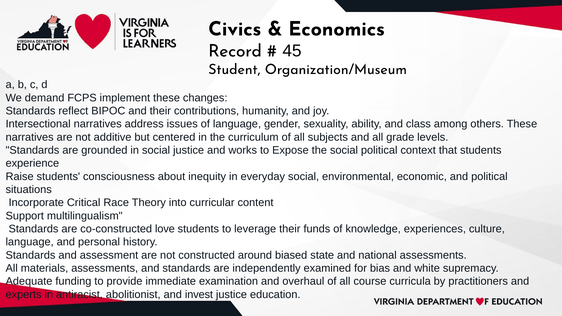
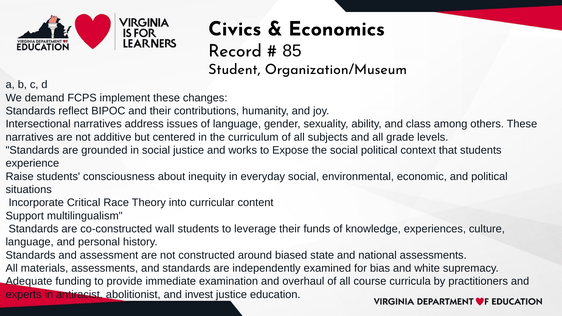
45: 45 -> 85
love: love -> wall
